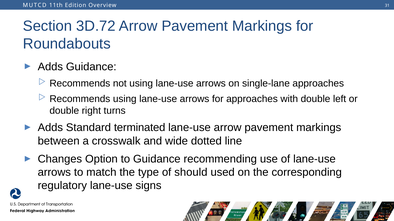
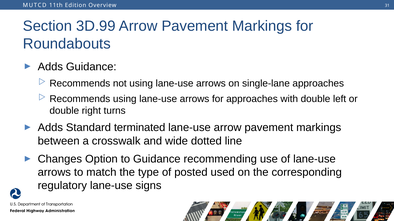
3D.72: 3D.72 -> 3D.99
should: should -> posted
